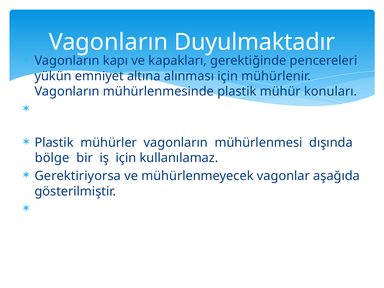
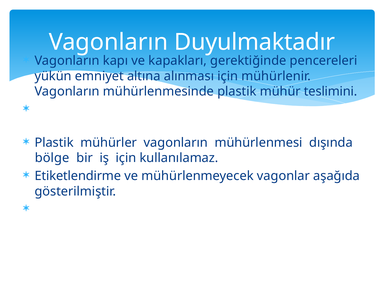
konuları: konuları -> teslimini
Gerektiriyorsa: Gerektiriyorsa -> Etiketlendirme
